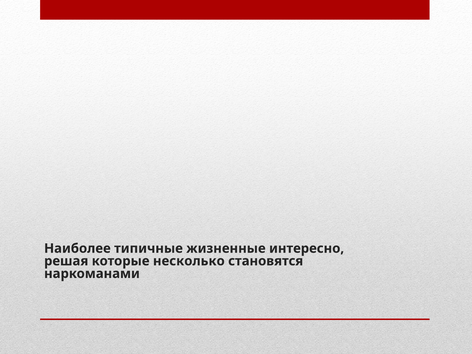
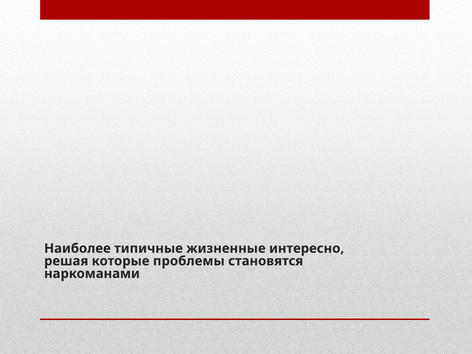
несколько: несколько -> проблемы
